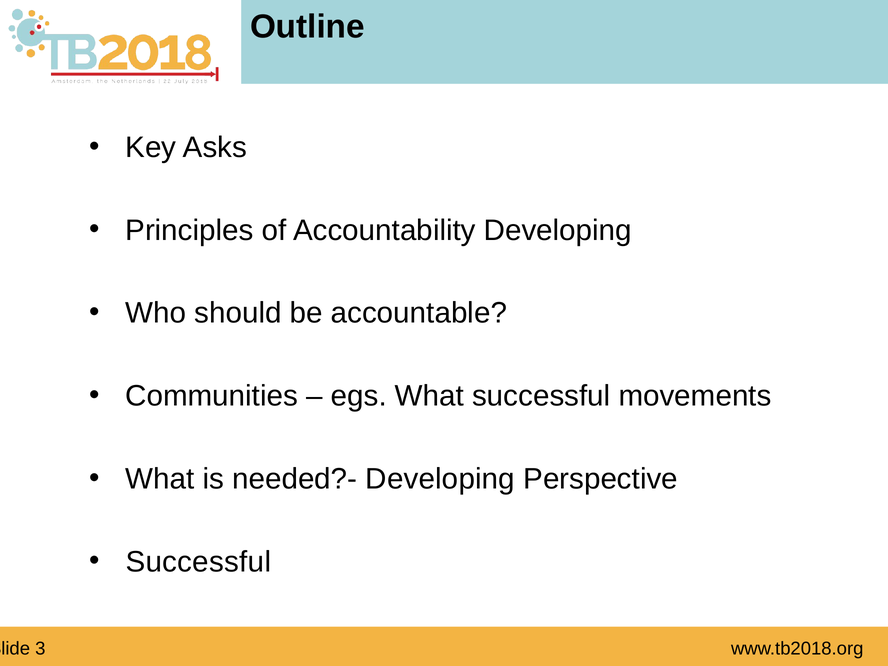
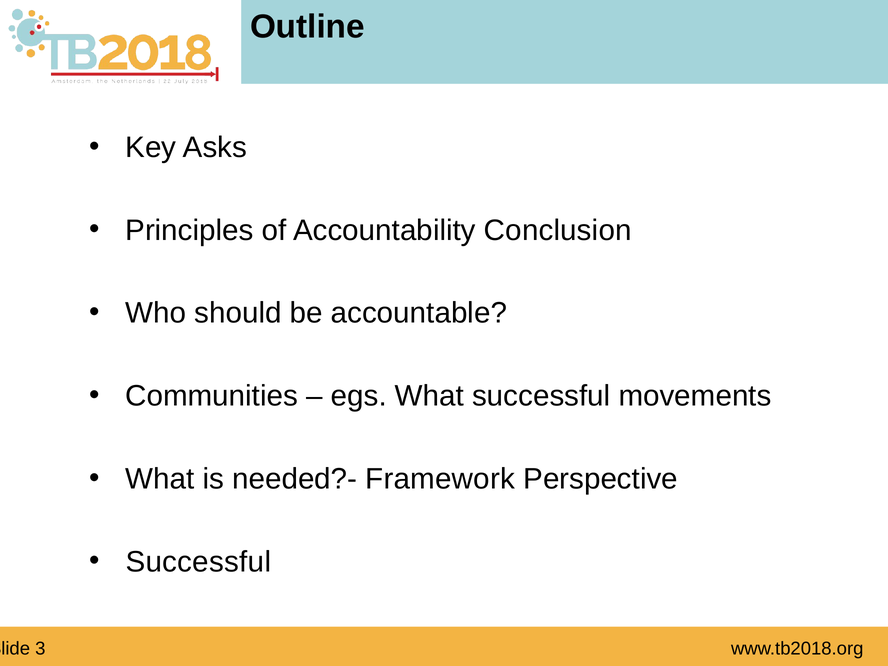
Accountability Developing: Developing -> Conclusion
needed?- Developing: Developing -> Framework
